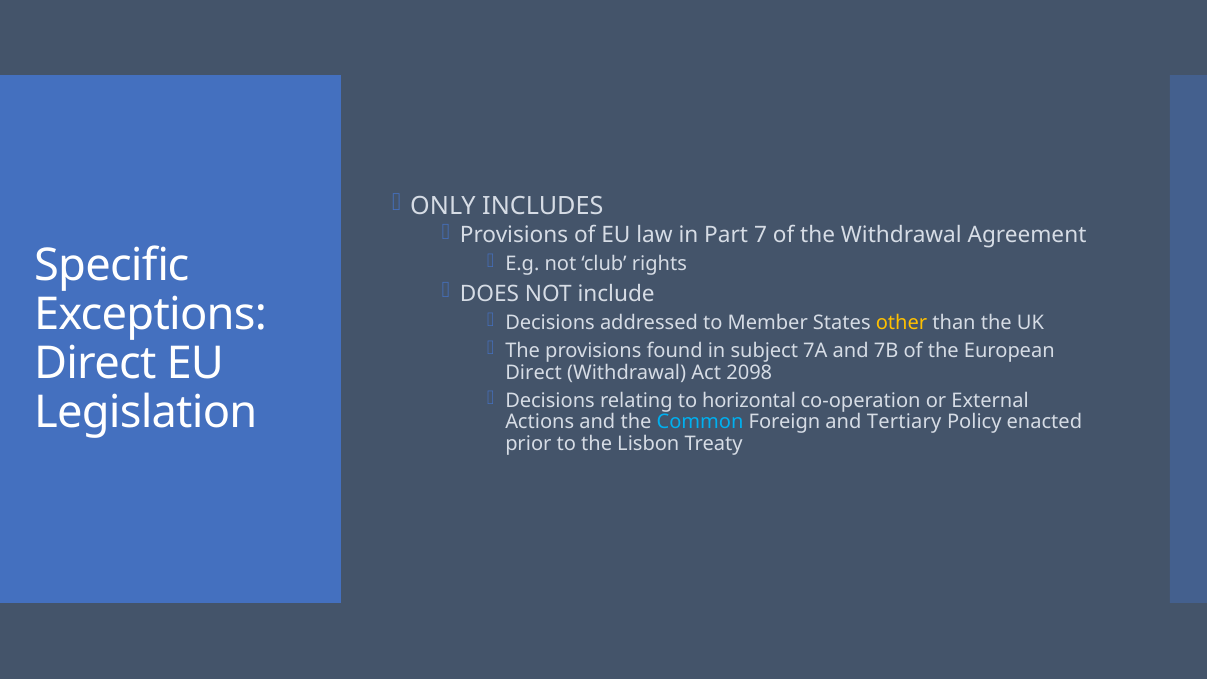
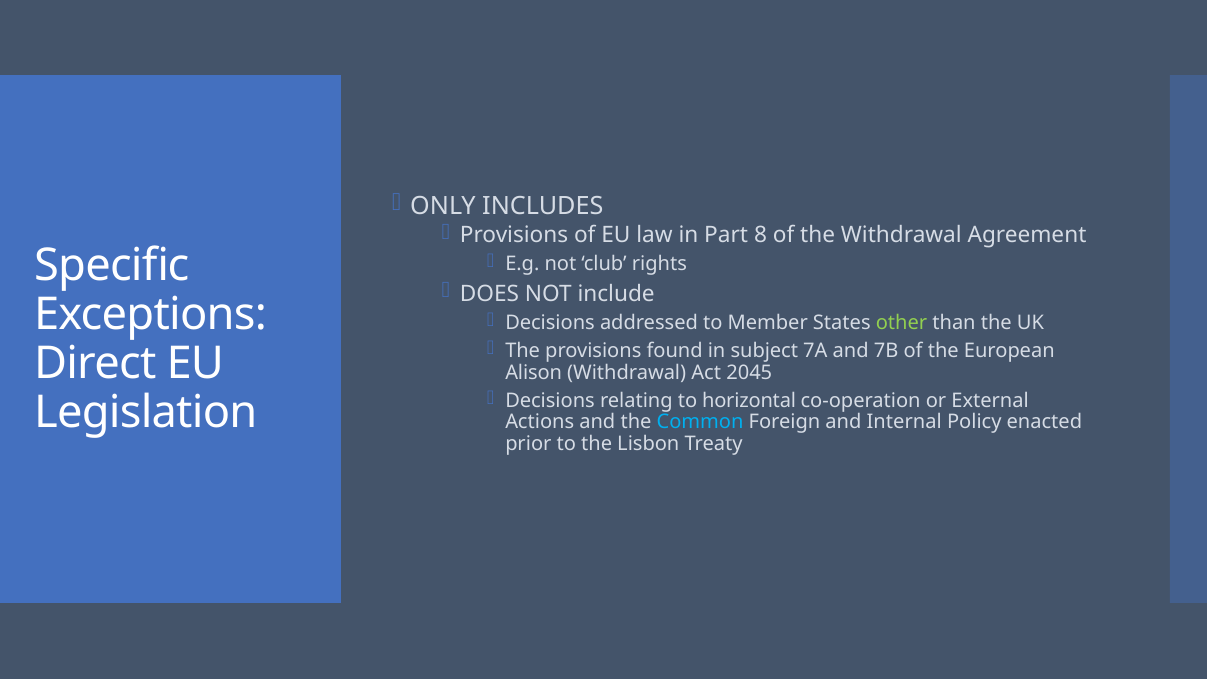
7: 7 -> 8
other colour: yellow -> light green
Direct at (534, 373): Direct -> Alison
2098: 2098 -> 2045
Tertiary: Tertiary -> Internal
